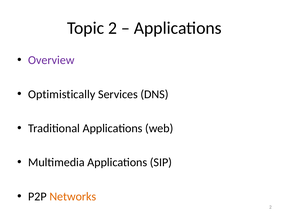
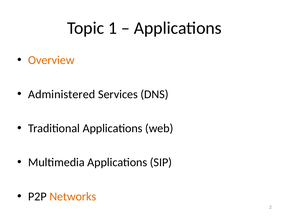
Topic 2: 2 -> 1
Overview colour: purple -> orange
Optimistically: Optimistically -> Administered
